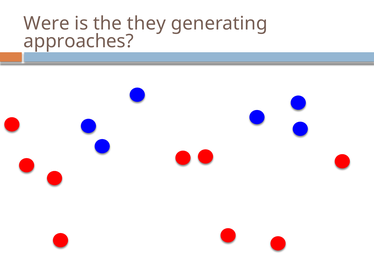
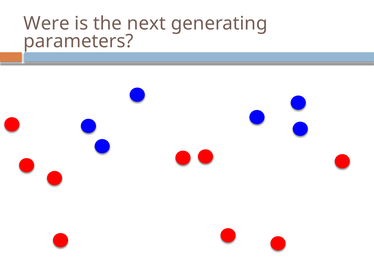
they: they -> next
approaches: approaches -> parameters
